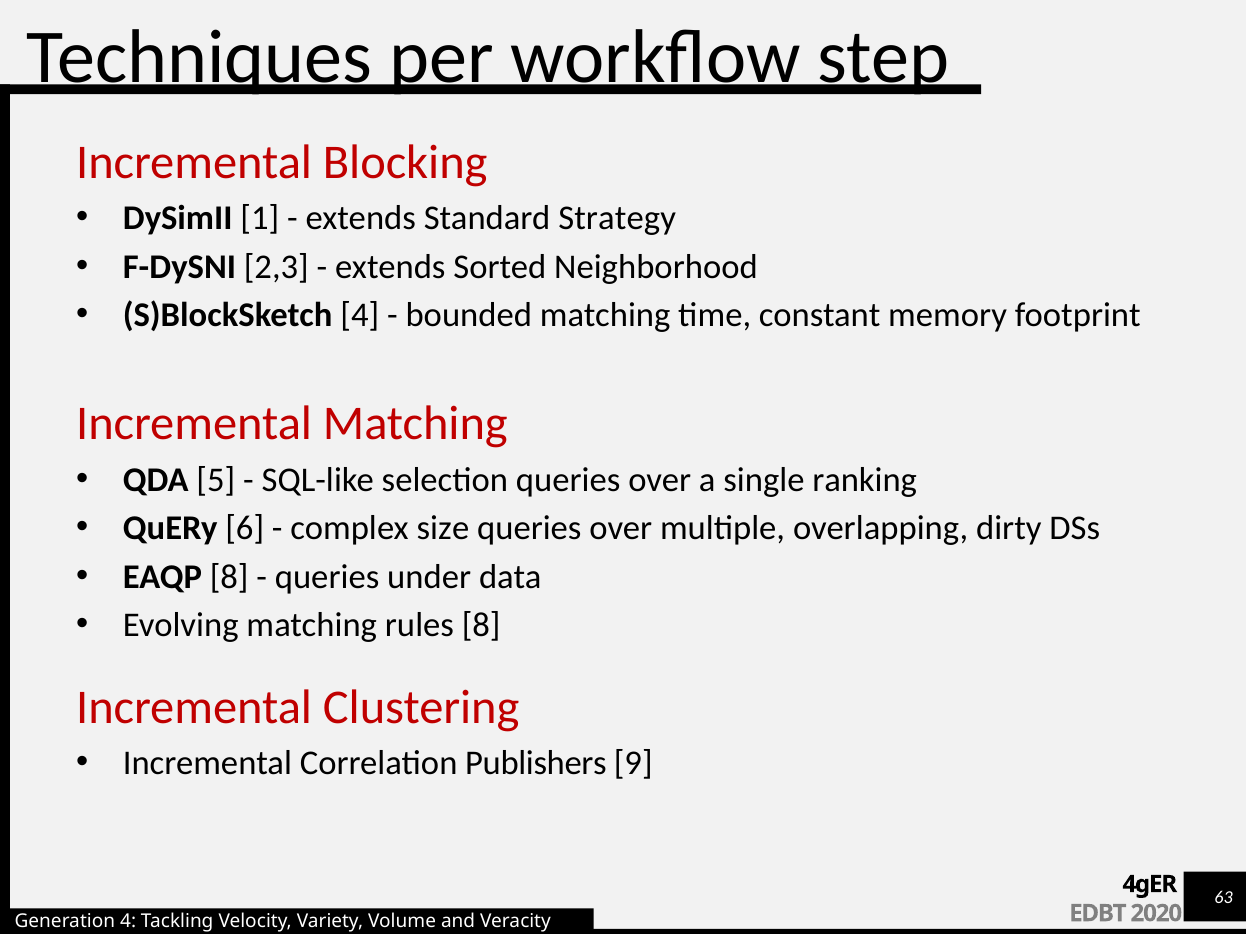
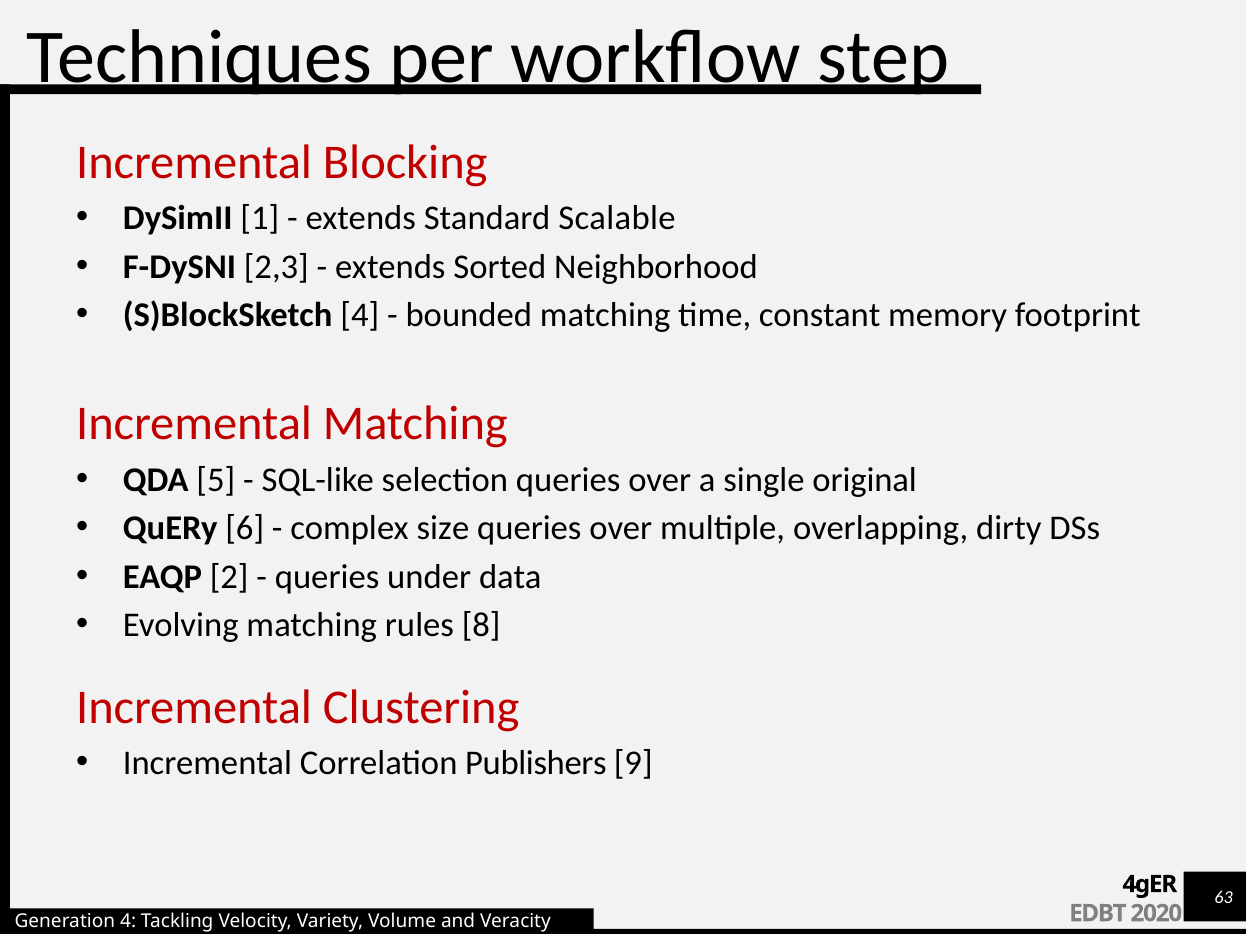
Strategy: Strategy -> Scalable
ranking: ranking -> original
EAQP 8: 8 -> 2
